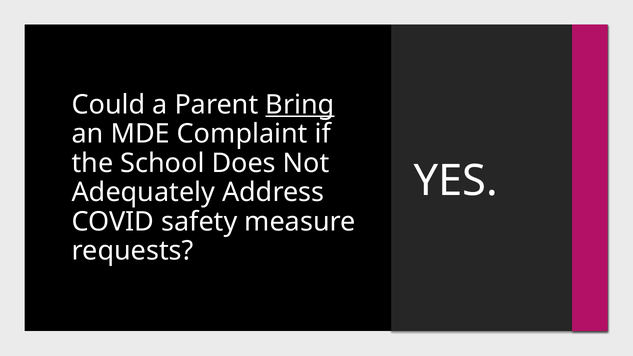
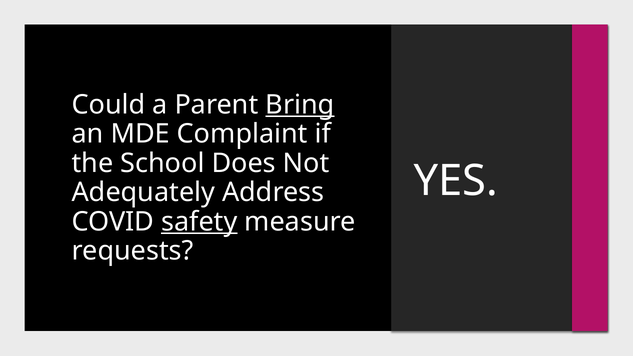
safety underline: none -> present
